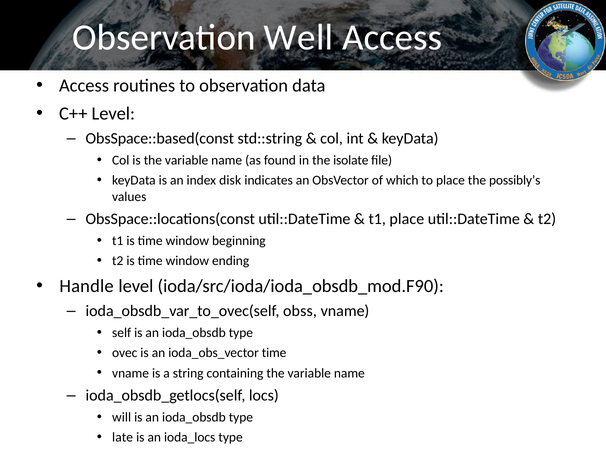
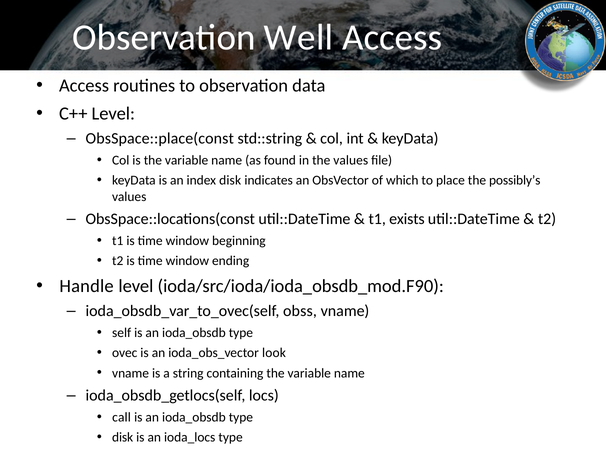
ObsSpace::based(const: ObsSpace::based(const -> ObsSpace::place(const
the isolate: isolate -> values
t1 place: place -> exists
ioda_obs_vector time: time -> look
will: will -> call
late at (123, 437): late -> disk
